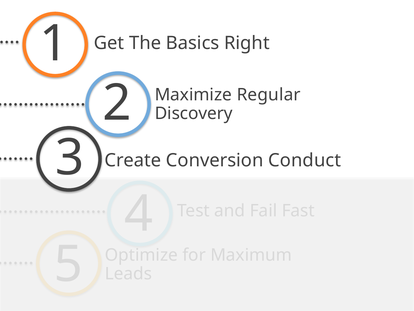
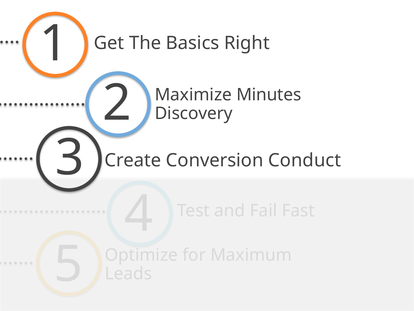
Regular: Regular -> Minutes
